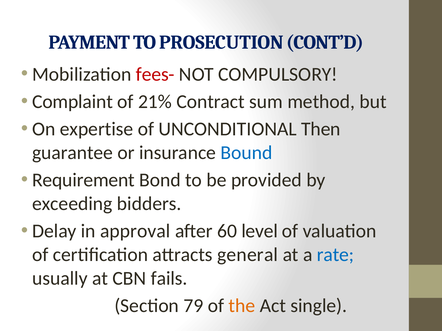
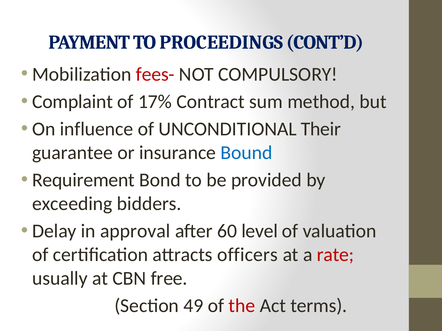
PROSECUTION: PROSECUTION -> PROCEEDINGS
21%: 21% -> 17%
expertise: expertise -> influence
Then: Then -> Their
general: general -> officers
rate colour: blue -> red
fails: fails -> free
79: 79 -> 49
the colour: orange -> red
single: single -> terms
